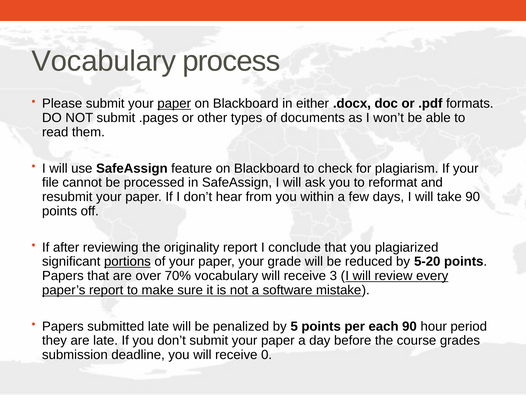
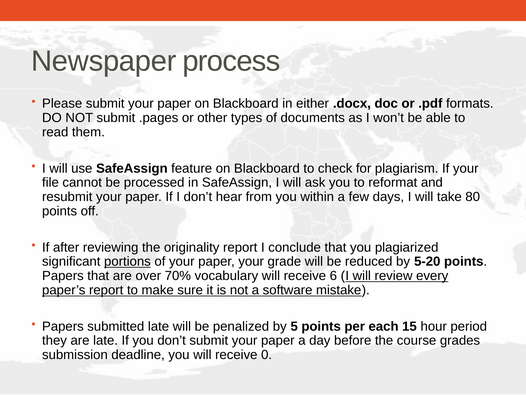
Vocabulary at (104, 61): Vocabulary -> Newspaper
paper at (174, 103) underline: present -> none
take 90: 90 -> 80
3: 3 -> 6
each 90: 90 -> 15
